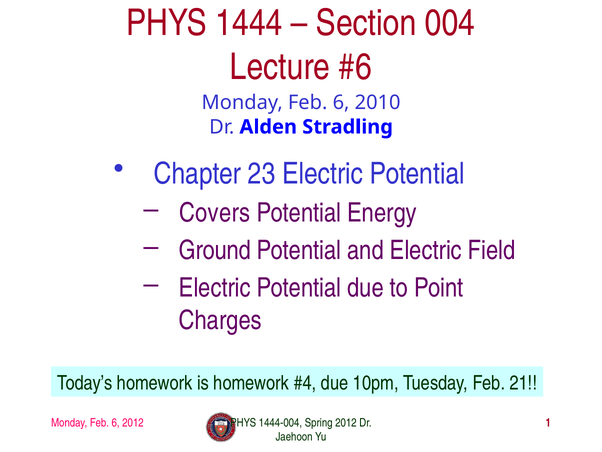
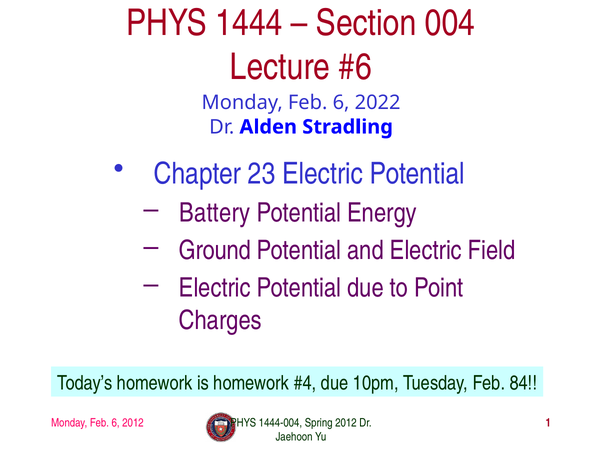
2010: 2010 -> 2022
Covers: Covers -> Battery
21: 21 -> 84
